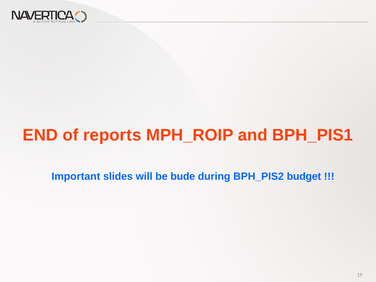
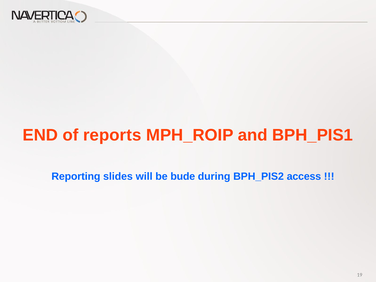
Important: Important -> Reporting
budget: budget -> access
